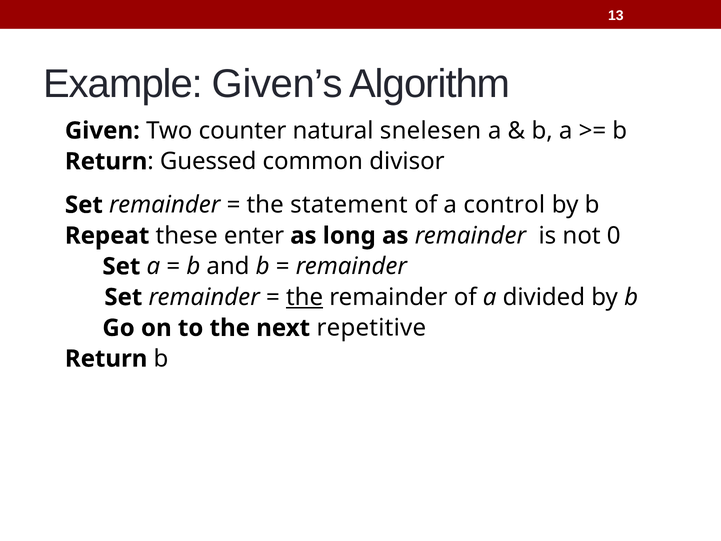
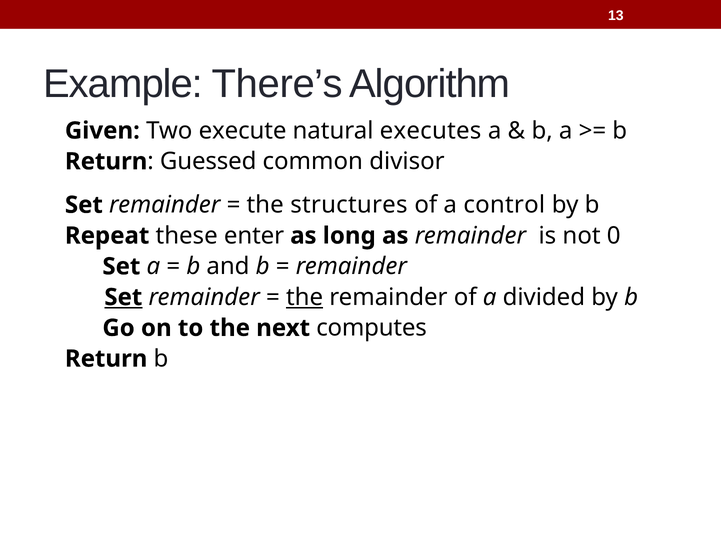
Given’s: Given’s -> There’s
counter: counter -> execute
snelesen: snelesen -> executes
statement: statement -> structures
Set at (123, 297) underline: none -> present
repetitive: repetitive -> computes
